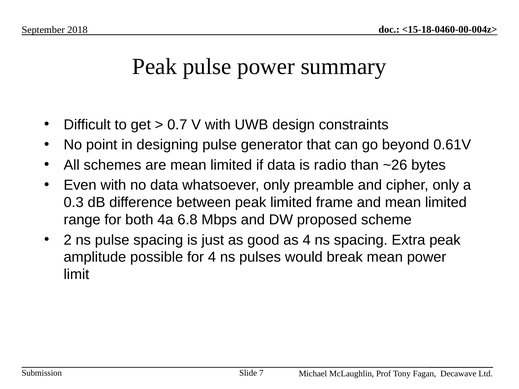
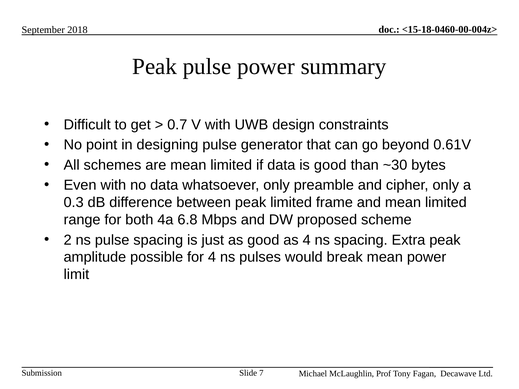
is radio: radio -> good
~26: ~26 -> ~30
